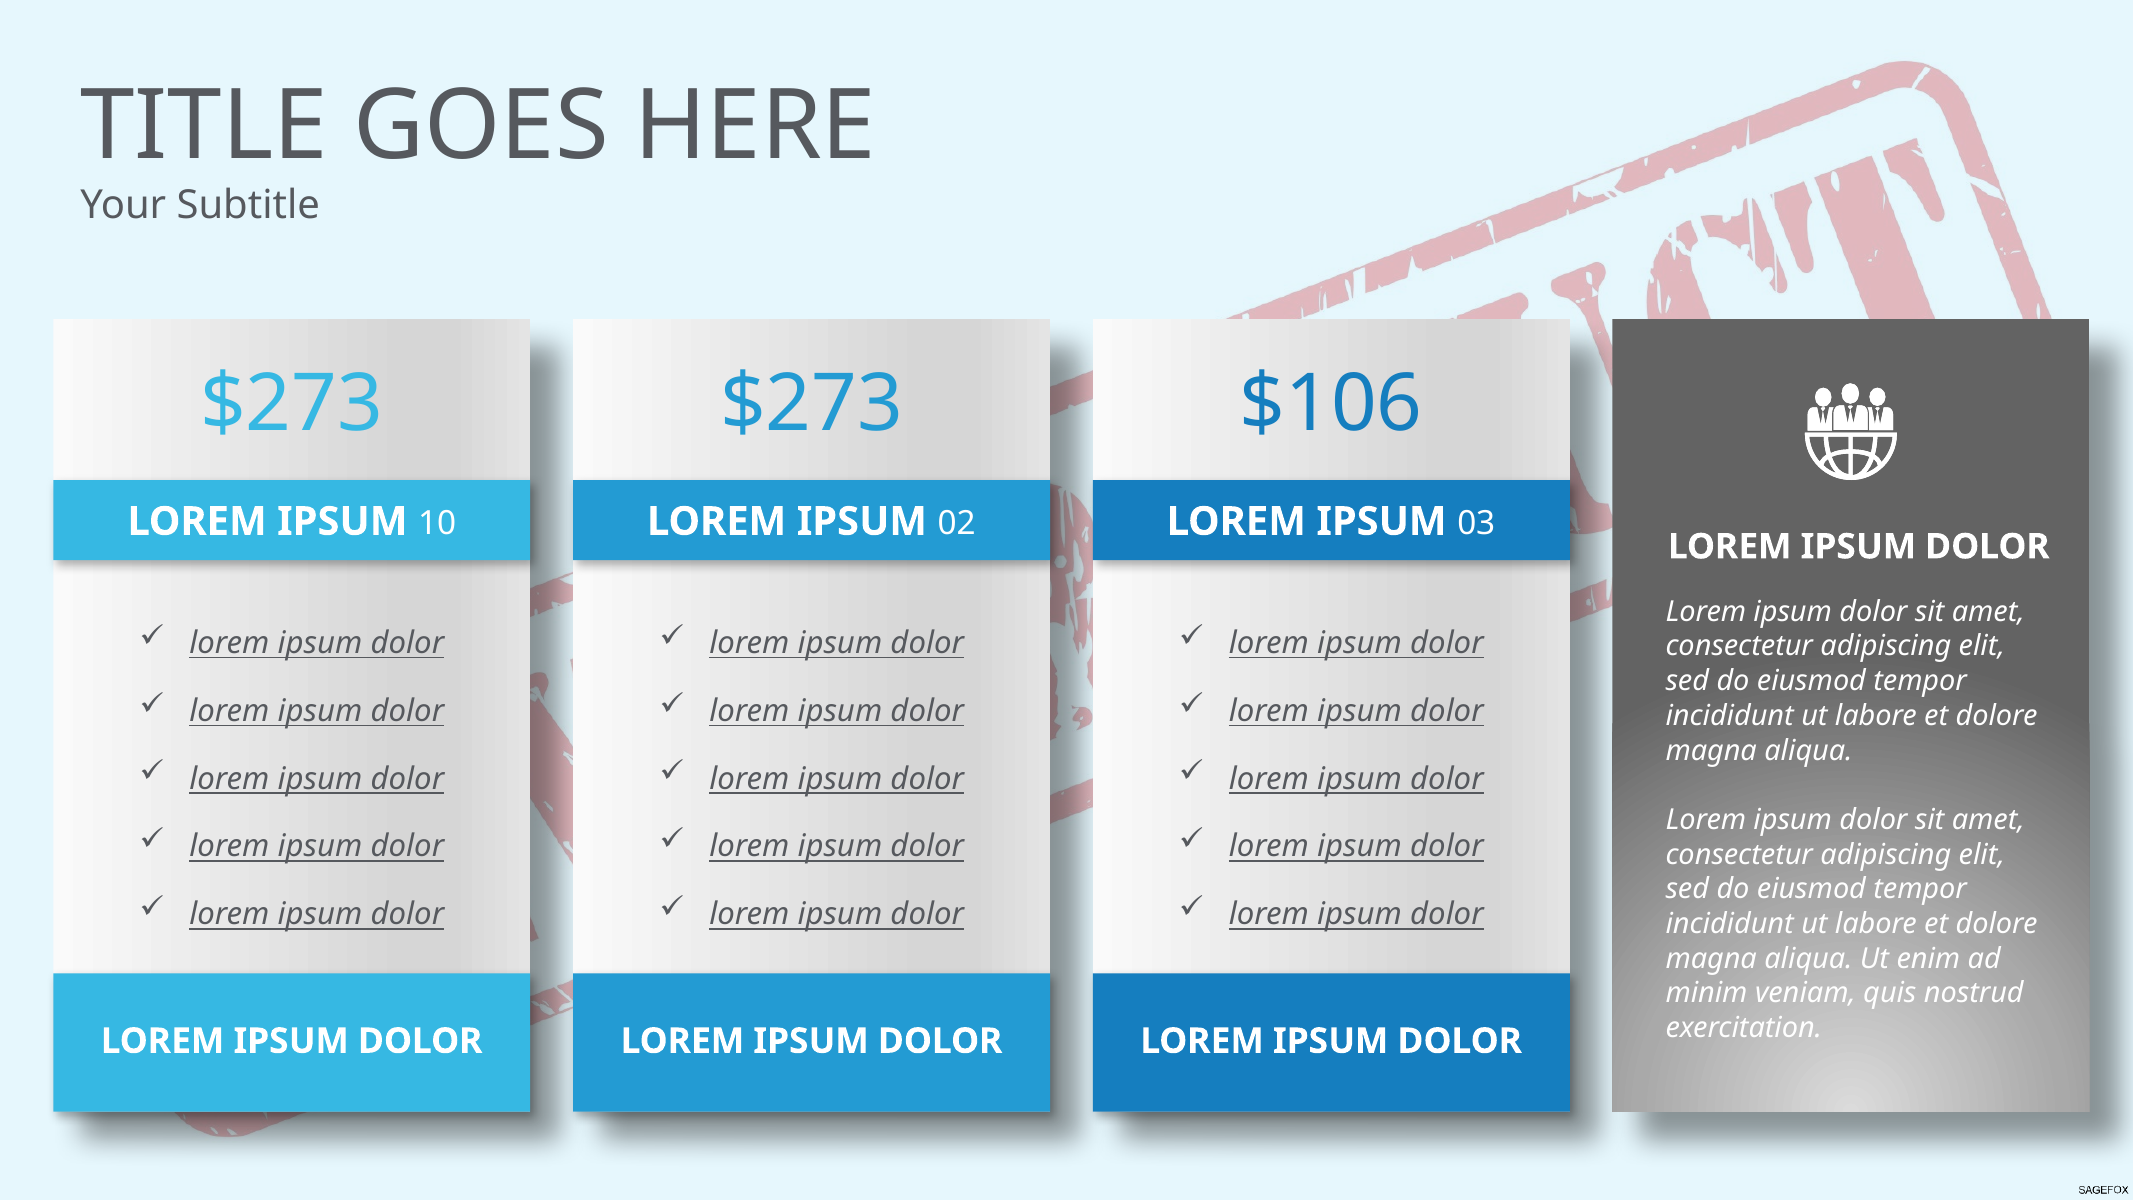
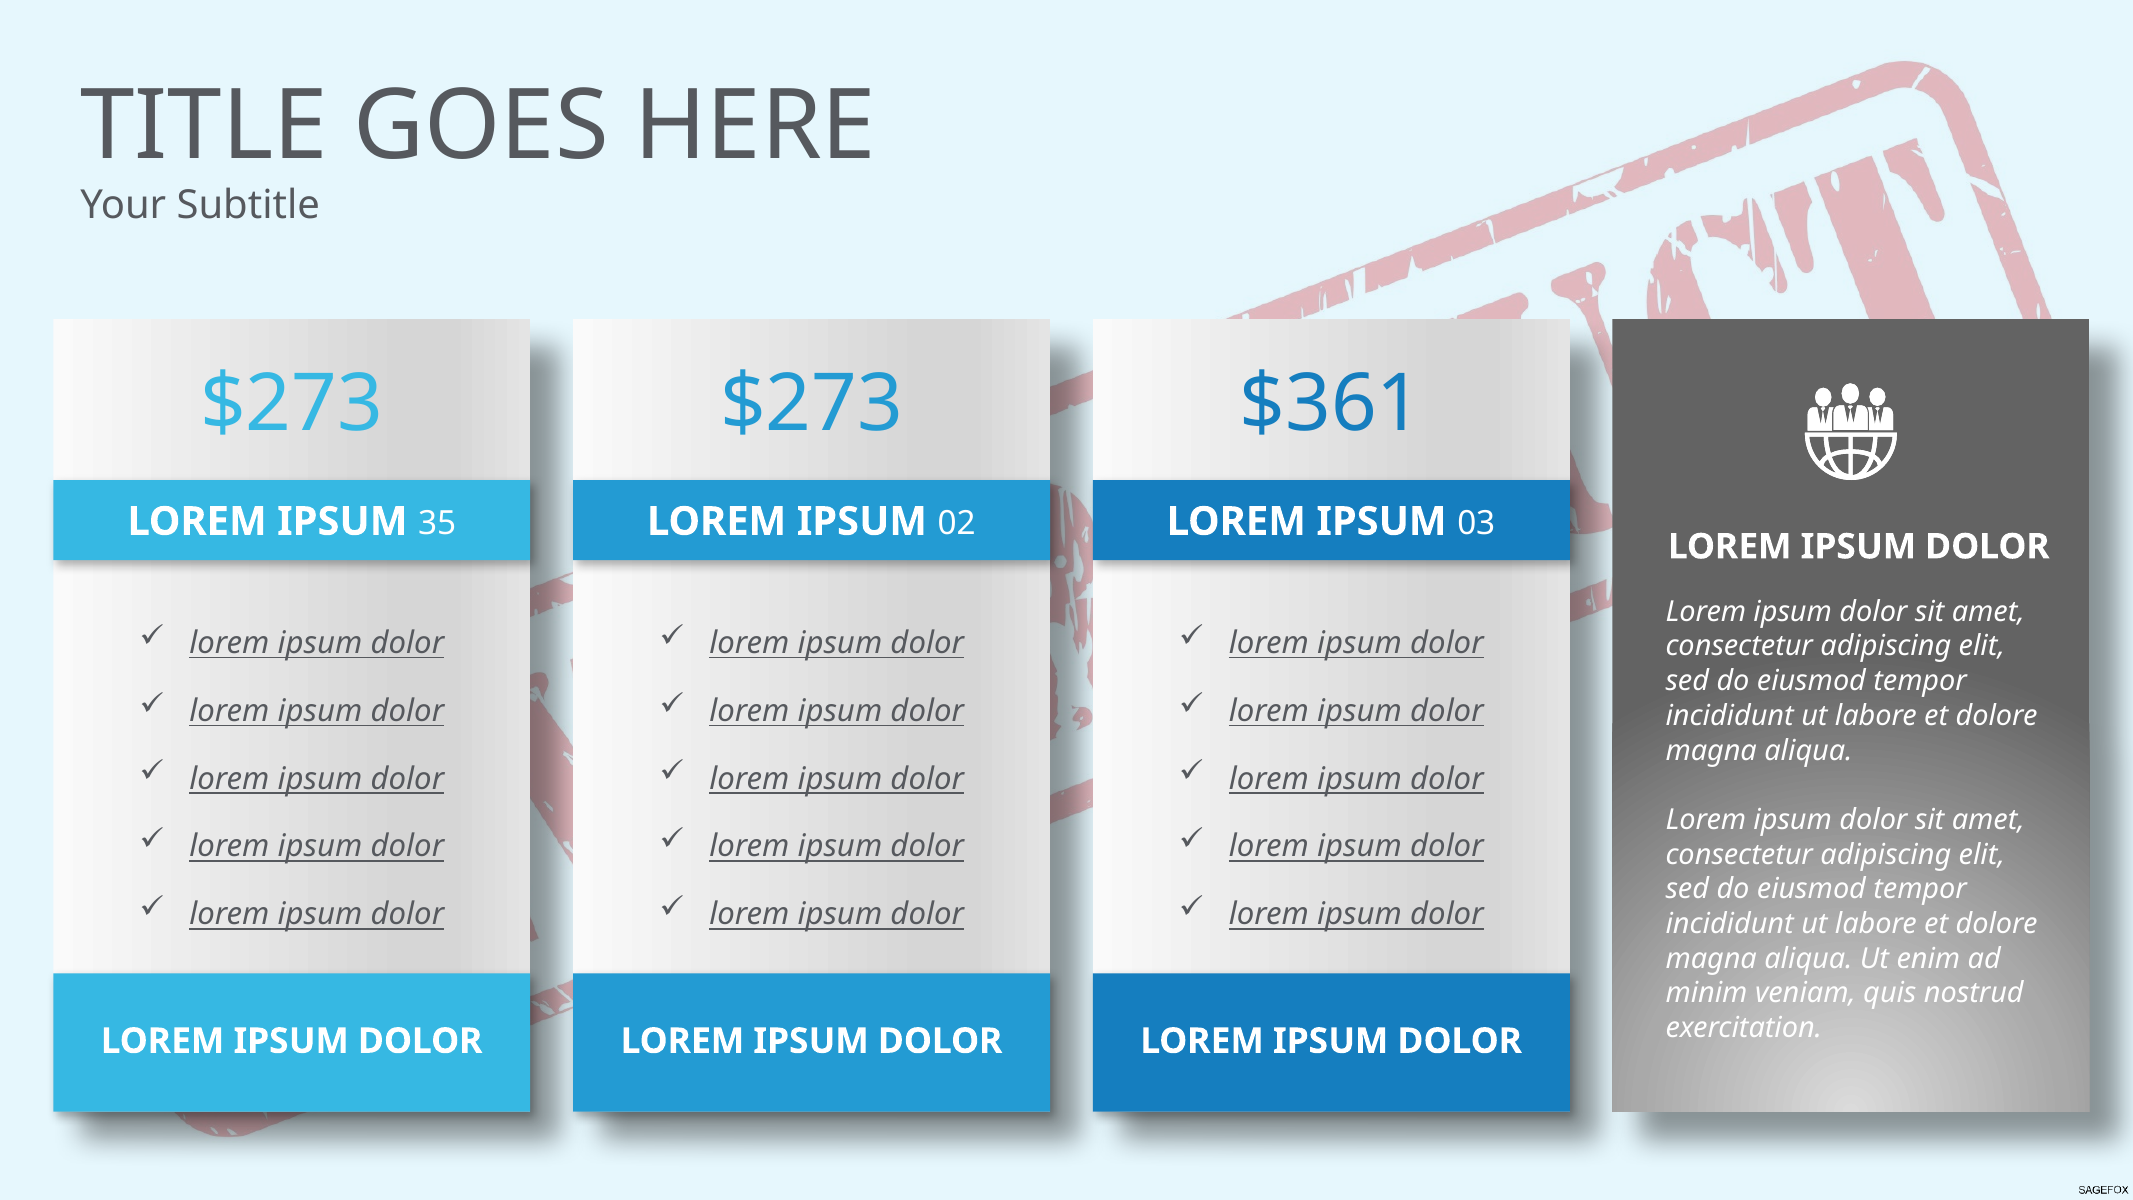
$106: $106 -> $361
10: 10 -> 35
